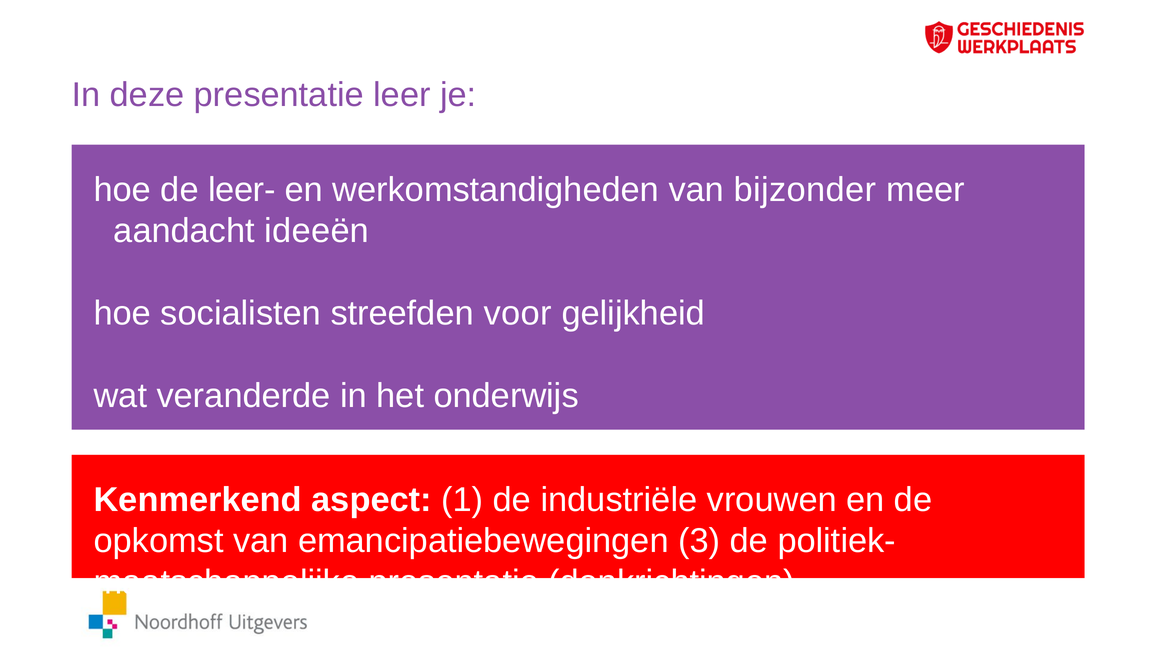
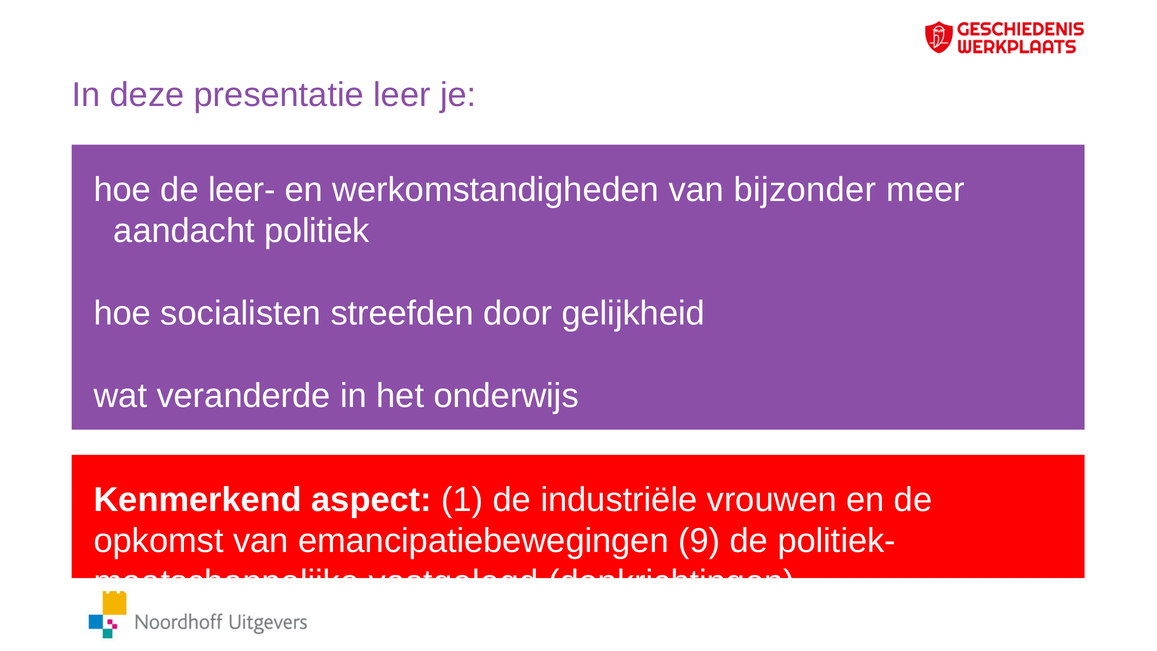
ideeën: ideeën -> politiek
voor: voor -> door
3: 3 -> 9
presentatie at (454, 582): presentatie -> vastgelegd
